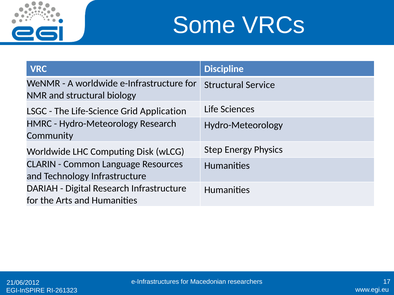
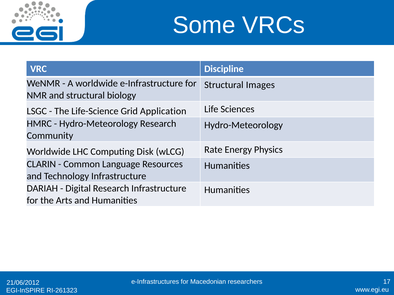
Service: Service -> Images
Step: Step -> Rate
